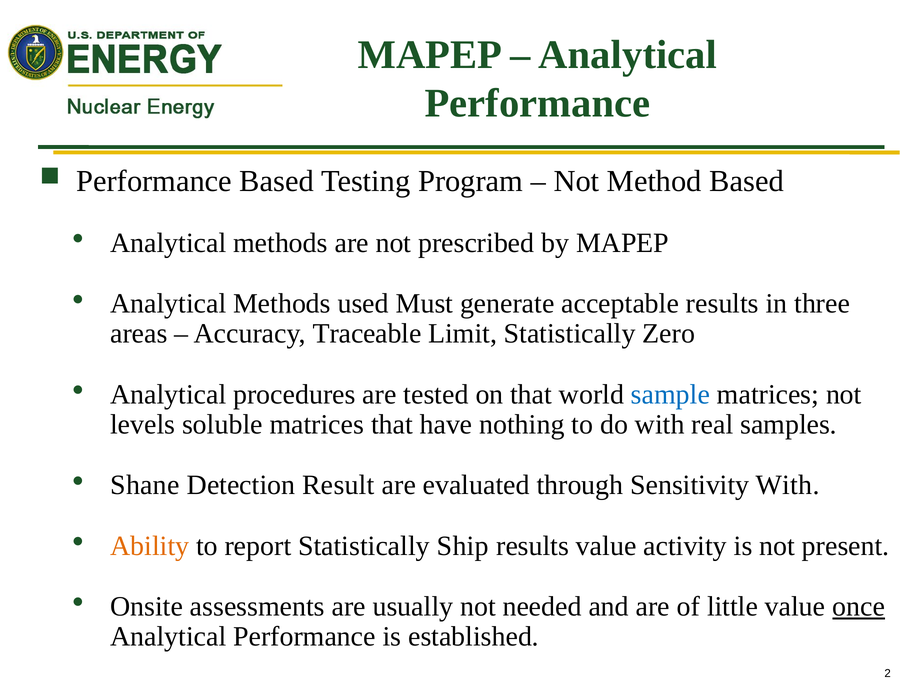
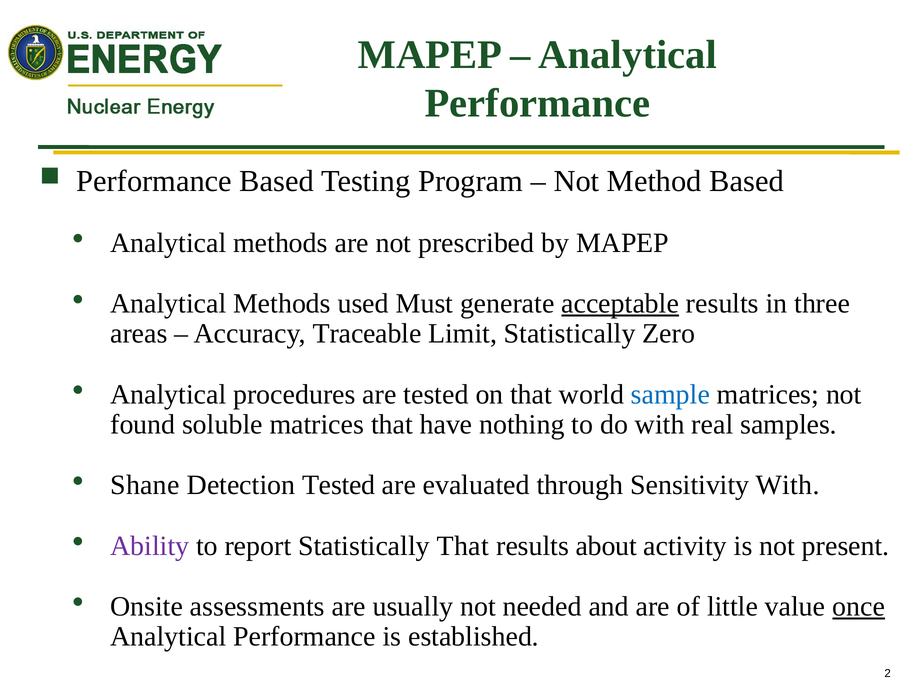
acceptable underline: none -> present
levels: levels -> found
Detection Result: Result -> Tested
Ability colour: orange -> purple
Statistically Ship: Ship -> That
results value: value -> about
